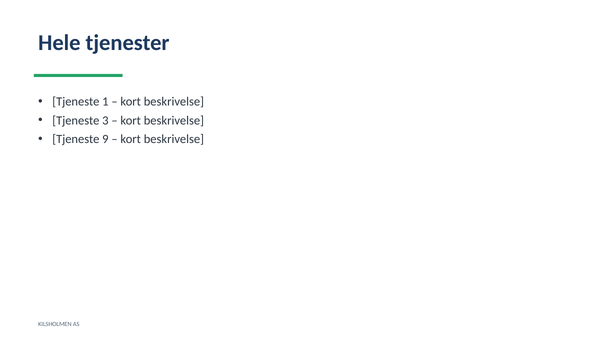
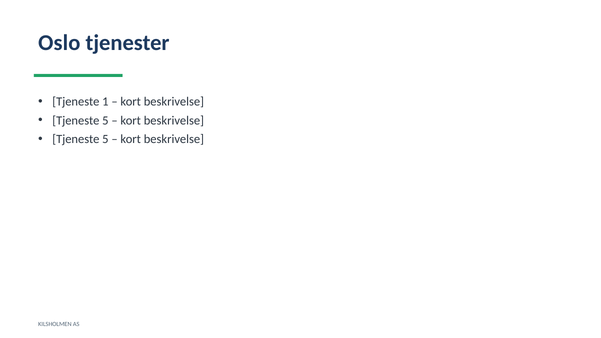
Hele: Hele -> Oslo
3 at (105, 121): 3 -> 5
9 at (105, 139): 9 -> 5
